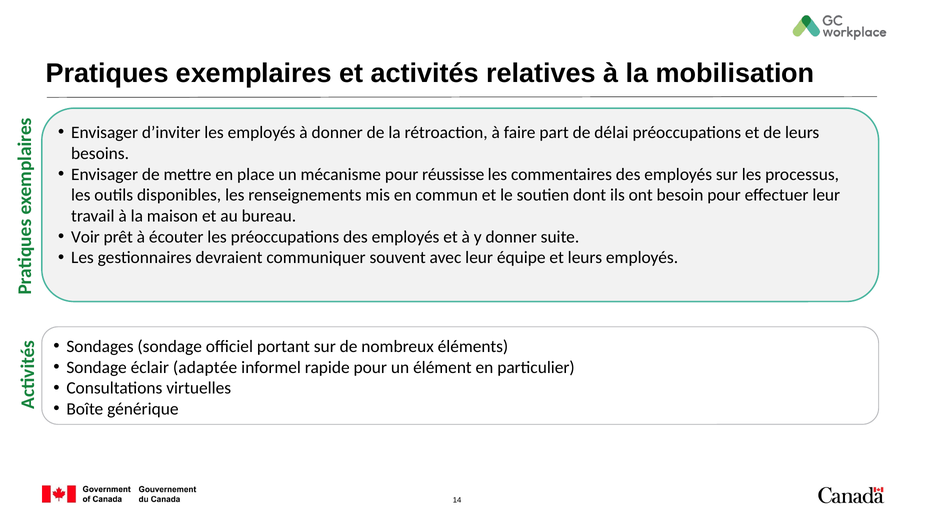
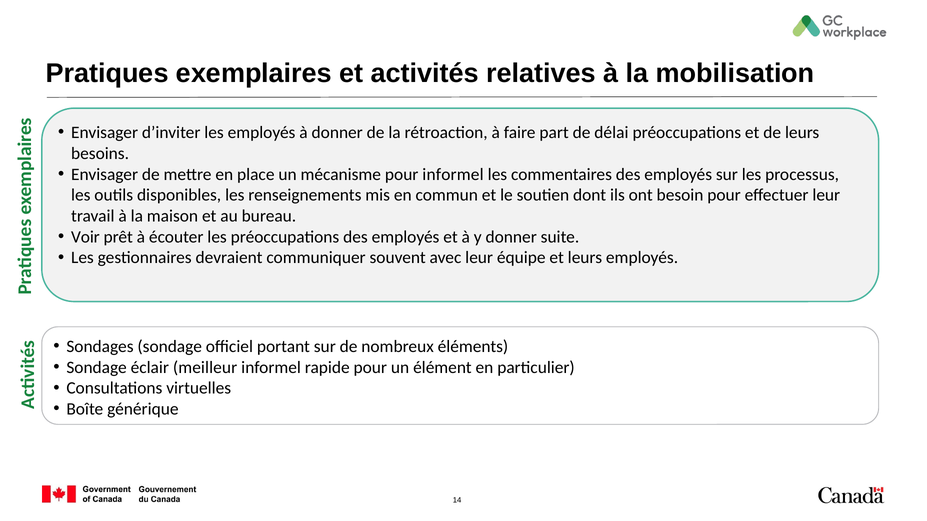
pour réussisse: réussisse -> informel
adaptée: adaptée -> meilleur
